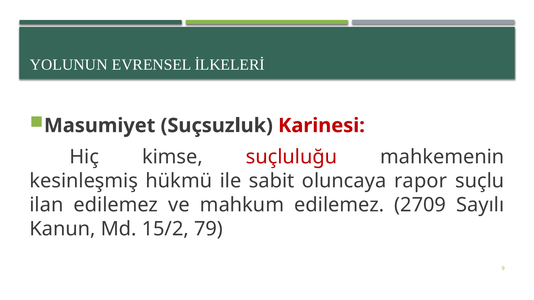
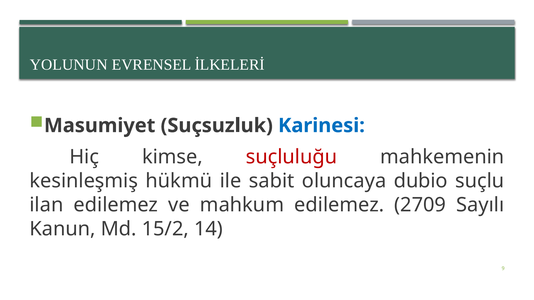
Karinesi colour: red -> blue
rapor: rapor -> dubio
79: 79 -> 14
